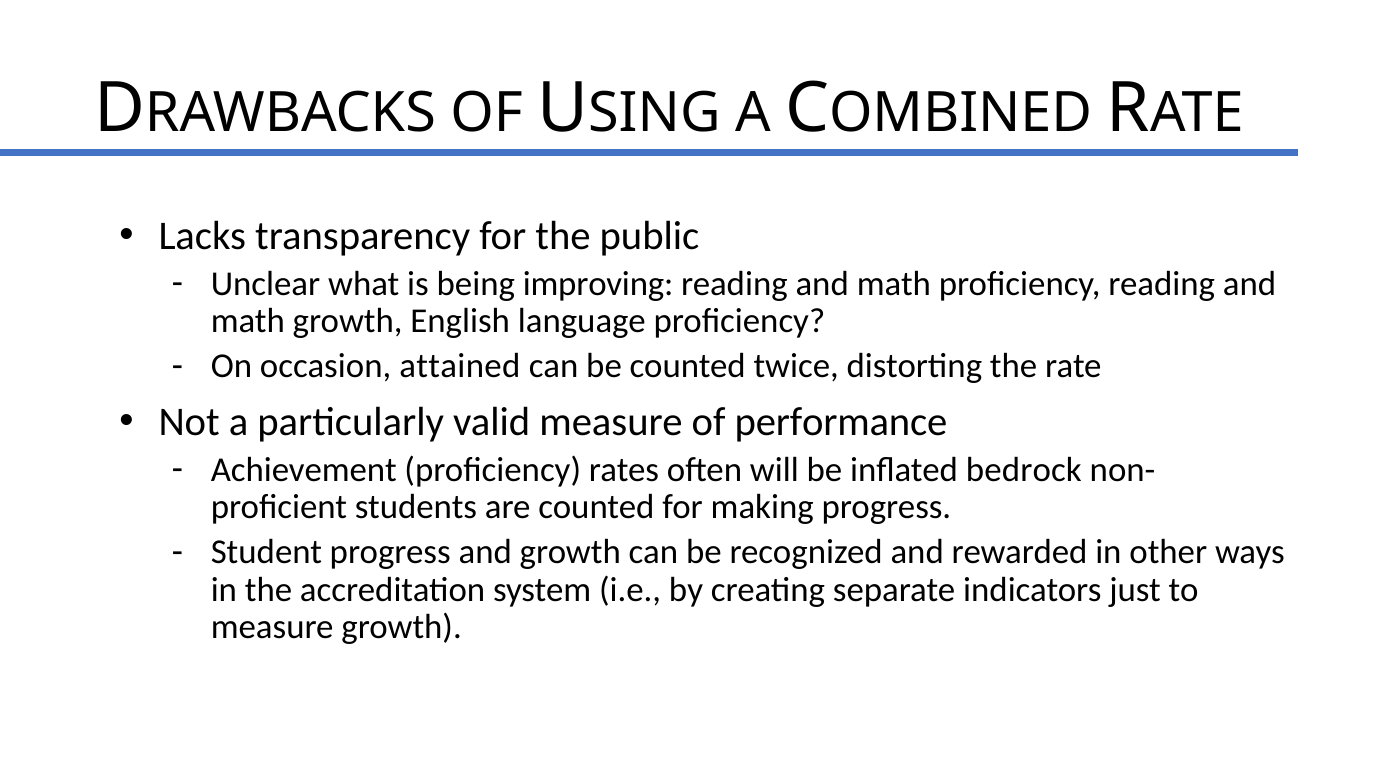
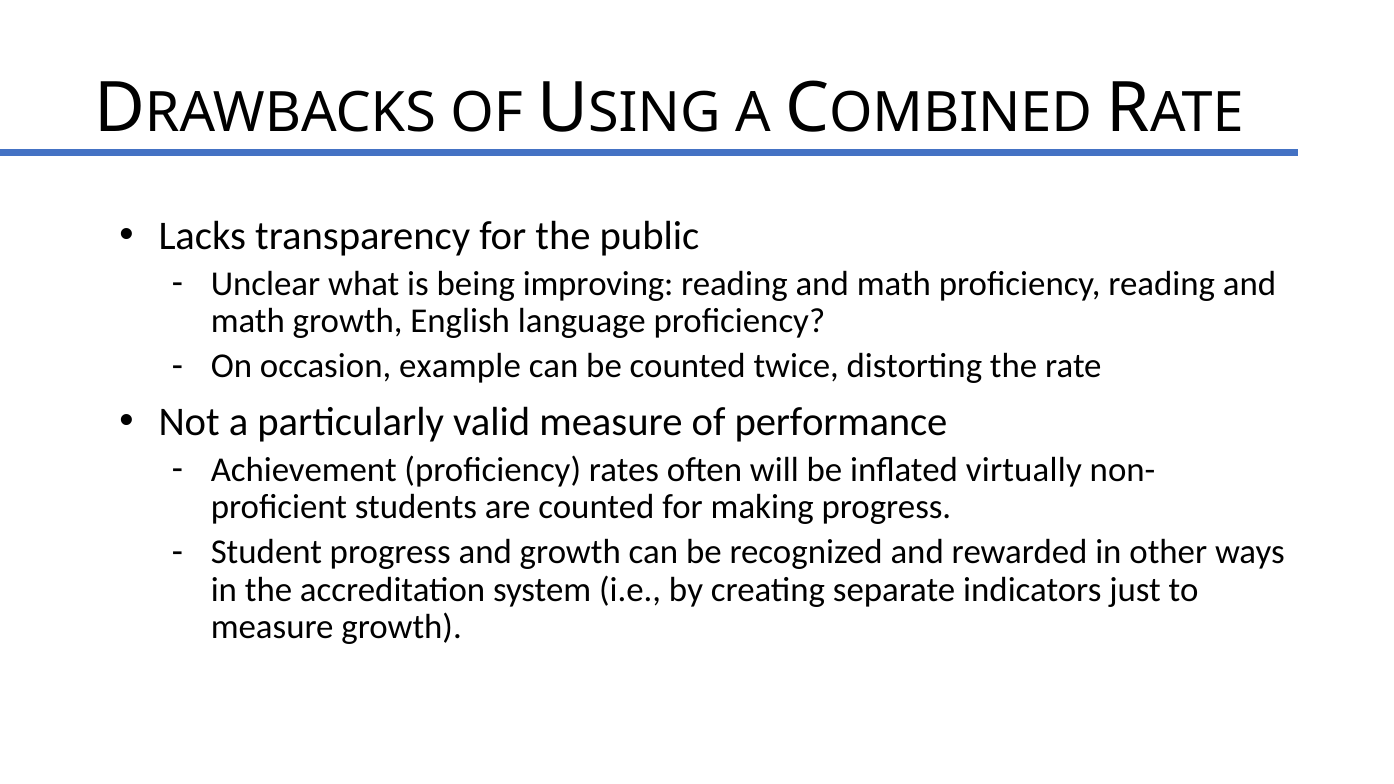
attained: attained -> example
bedrock: bedrock -> virtually
